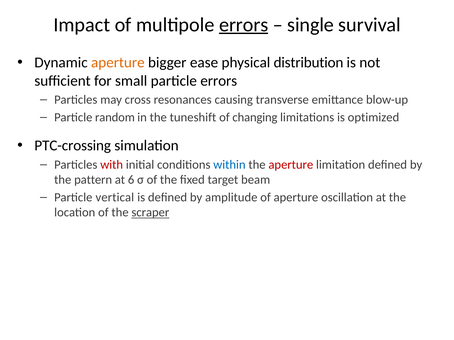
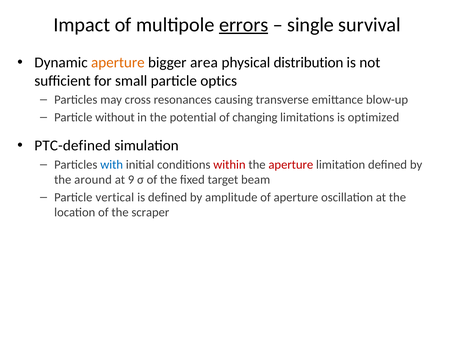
ease: ease -> area
particle errors: errors -> optics
random: random -> without
tuneshift: tuneshift -> potential
PTC-crossing: PTC-crossing -> PTC-defined
with colour: red -> blue
within colour: blue -> red
pattern: pattern -> around
6: 6 -> 9
scraper underline: present -> none
